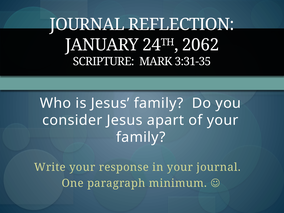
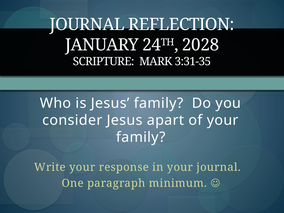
2062: 2062 -> 2028
